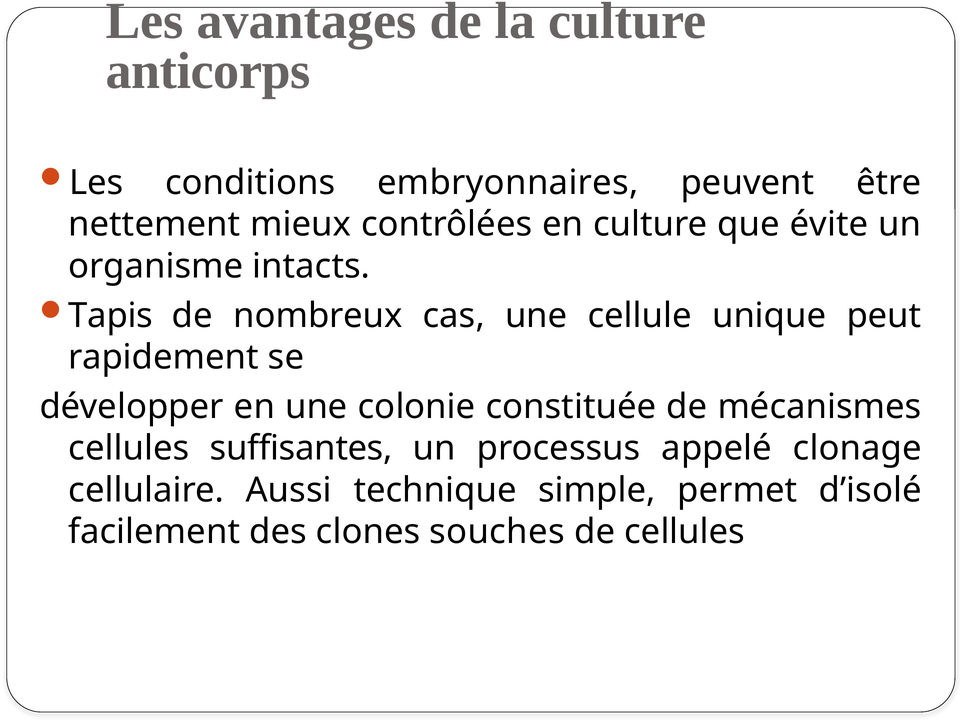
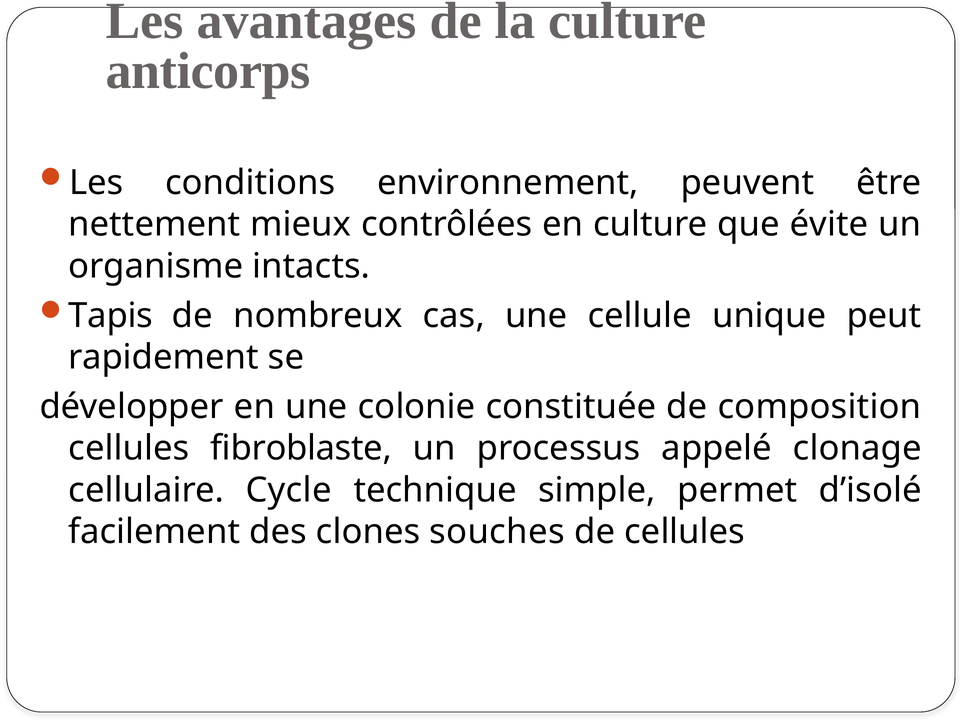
embryonnaires: embryonnaires -> environnement
mécanismes: mécanismes -> composition
suffisantes: suffisantes -> fibroblaste
Aussi: Aussi -> Cycle
